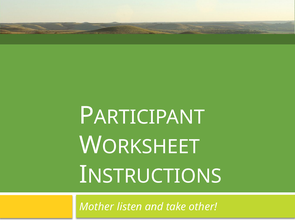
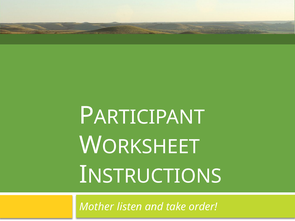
other: other -> order
